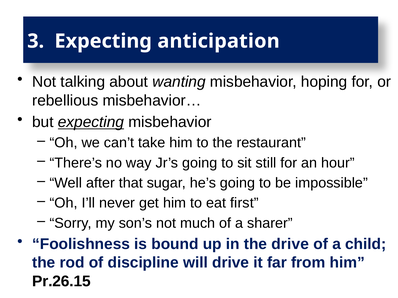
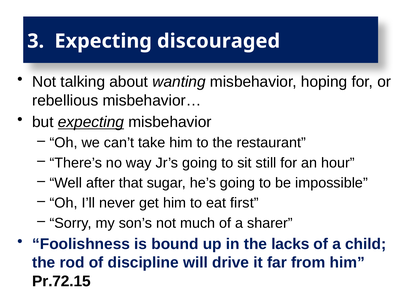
anticipation: anticipation -> discouraged
the drive: drive -> lacks
Pr.26.15: Pr.26.15 -> Pr.72.15
